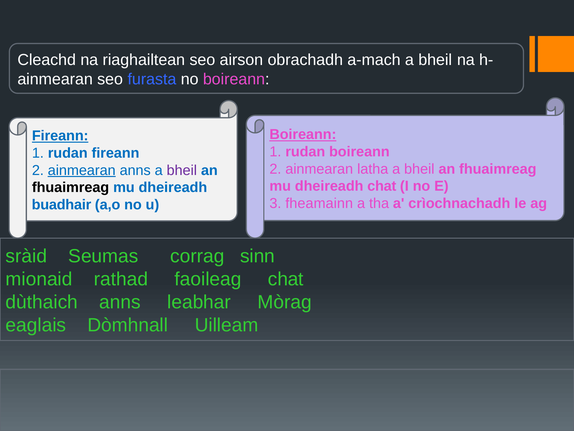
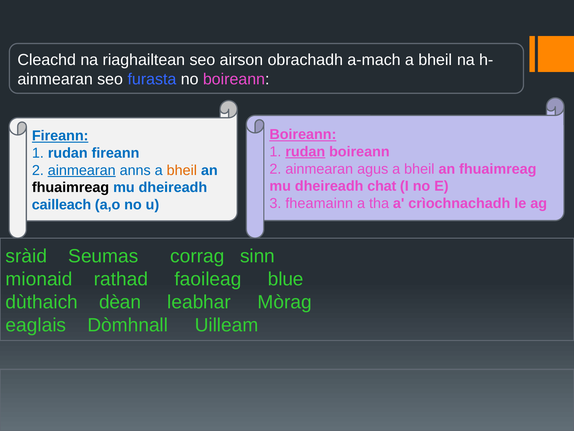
rudan at (305, 152) underline: none -> present
latha: latha -> agus
bheil at (182, 170) colour: purple -> orange
buadhair: buadhair -> cailleach
faoileag chat: chat -> blue
dùthaich anns: anns -> dèan
